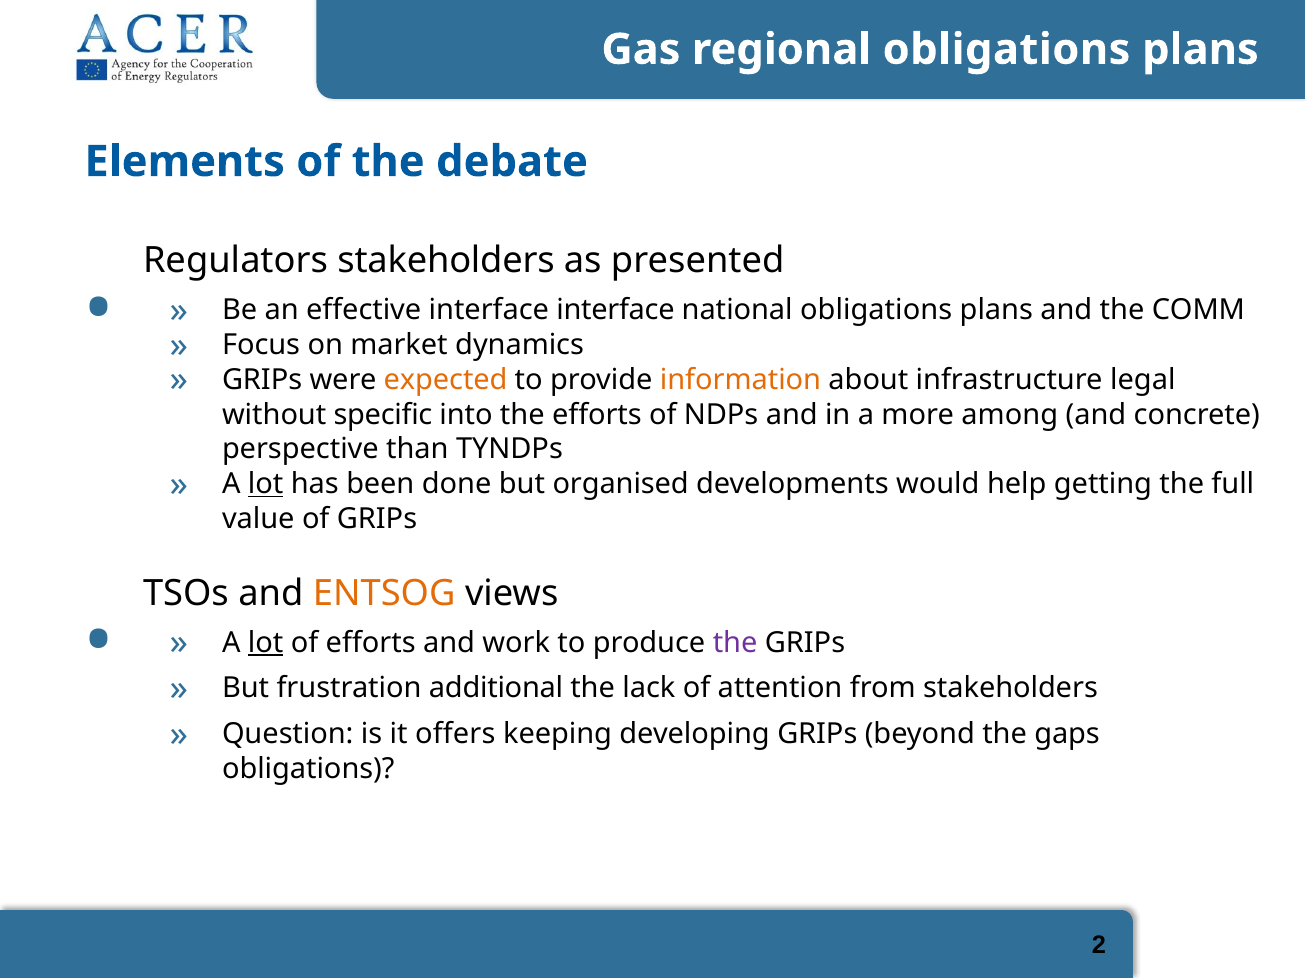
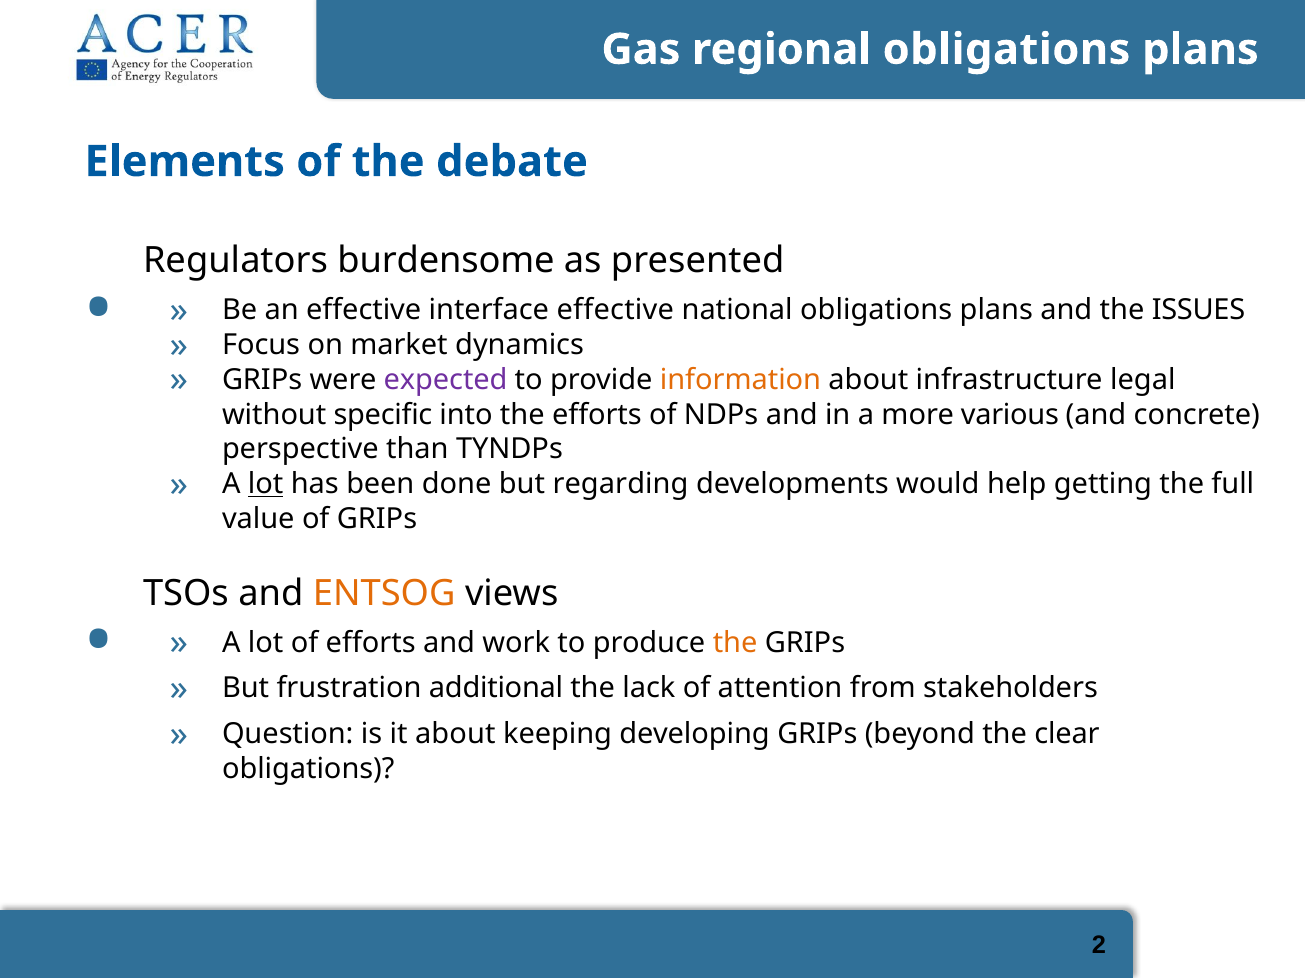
Regulators stakeholders: stakeholders -> burdensome
interface interface: interface -> effective
COMM: COMM -> ISSUES
expected colour: orange -> purple
among: among -> various
organised: organised -> regarding
lot at (266, 643) underline: present -> none
the at (735, 643) colour: purple -> orange
it offers: offers -> about
gaps: gaps -> clear
